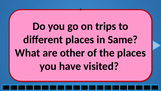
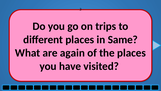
other: other -> again
